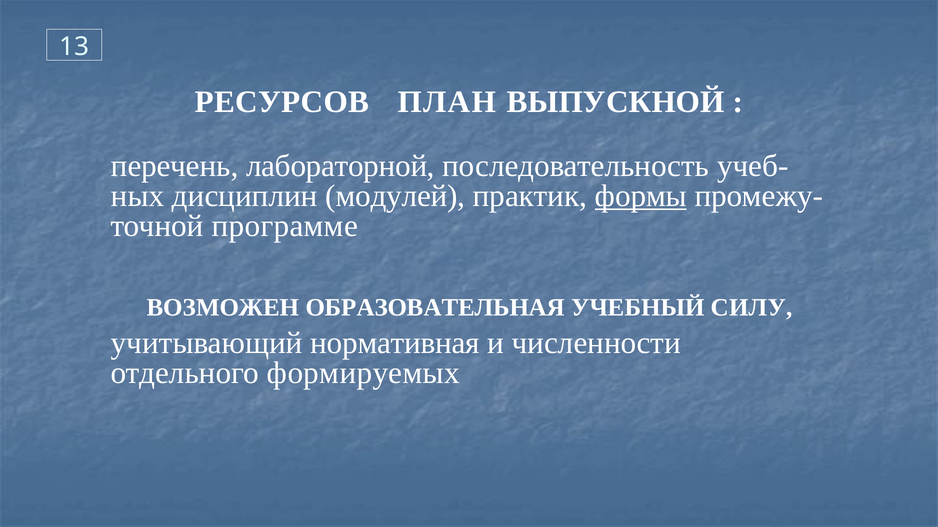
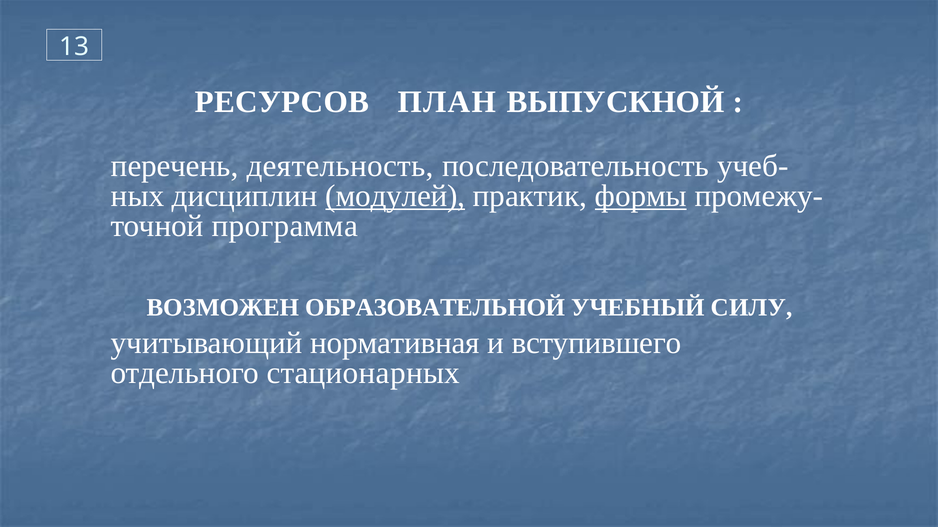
лабораторной: лабораторной -> деятельность
модулей underline: none -> present
программе: программе -> программа
ОБРАЗОВАТЕЛЬНАЯ: ОБРАЗОВАТЕЛЬНАЯ -> ОБРАЗОВАТЕЛЬНОЙ
численности: численности -> вступившего
формируемых: формируемых -> стационарных
